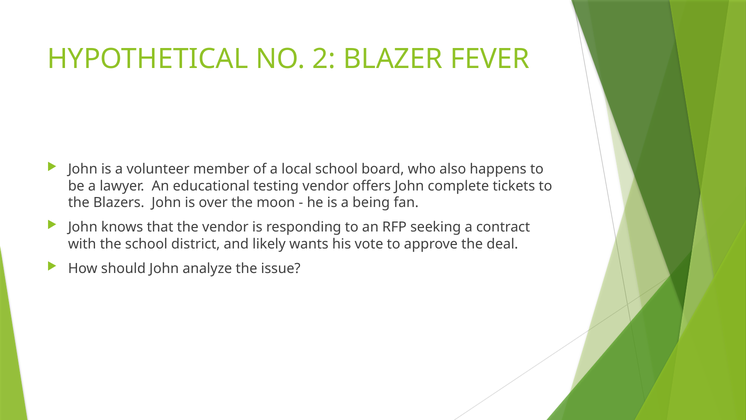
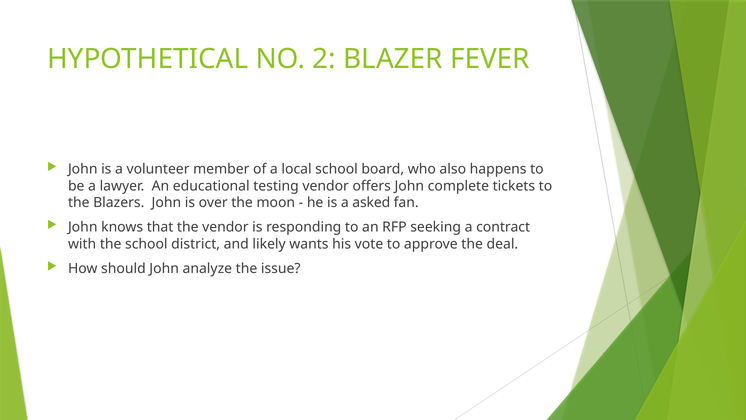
being: being -> asked
